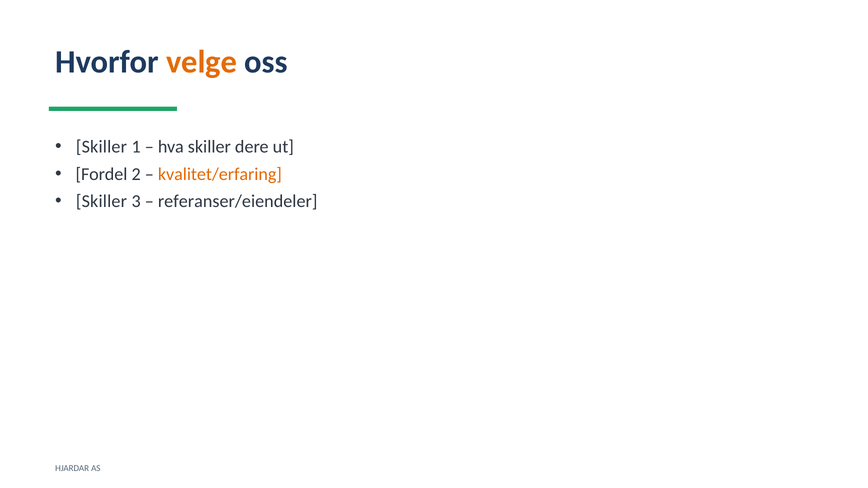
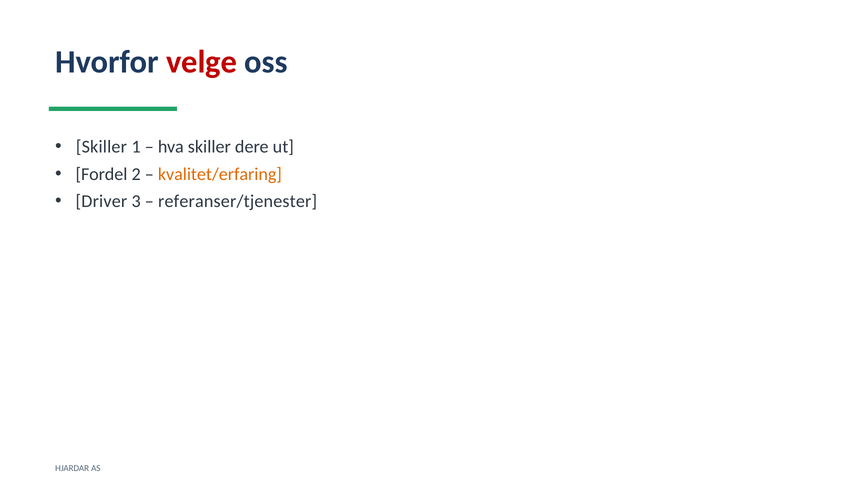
velge colour: orange -> red
Skiller at (101, 201): Skiller -> Driver
referanser/eiendeler: referanser/eiendeler -> referanser/tjenester
